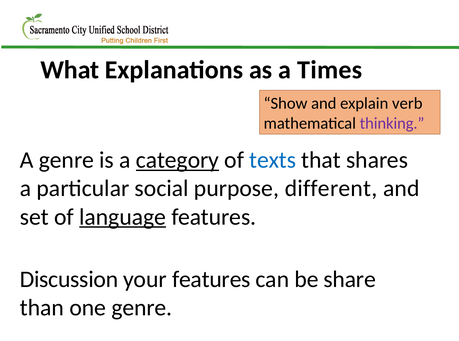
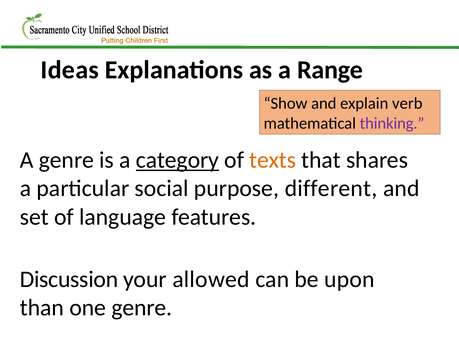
What: What -> Ideas
Times: Times -> Range
texts colour: blue -> orange
language underline: present -> none
your features: features -> allowed
share: share -> upon
